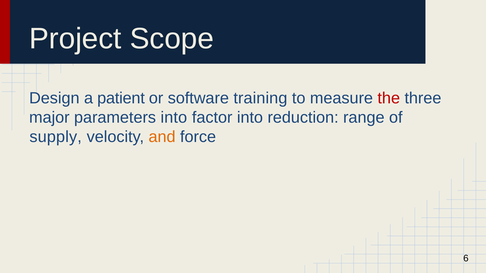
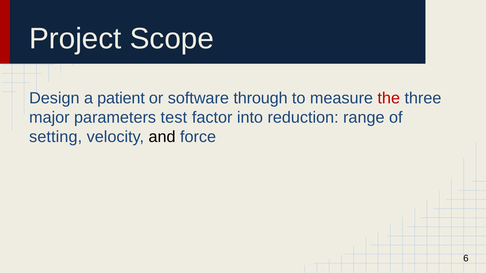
training: training -> through
parameters into: into -> test
supply: supply -> setting
and colour: orange -> black
